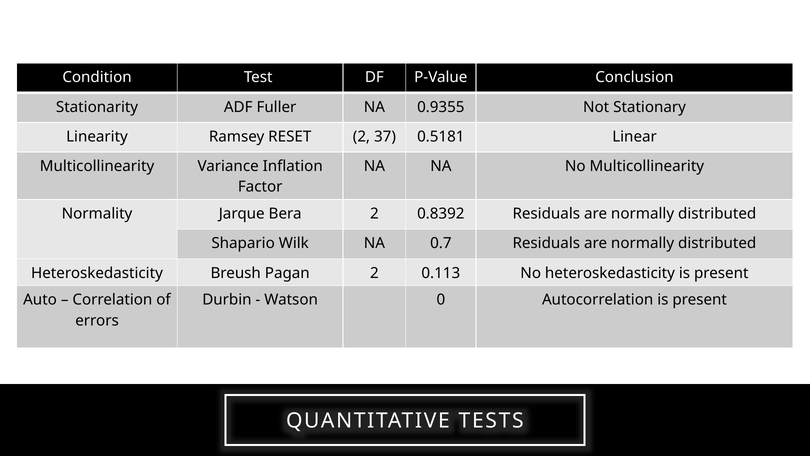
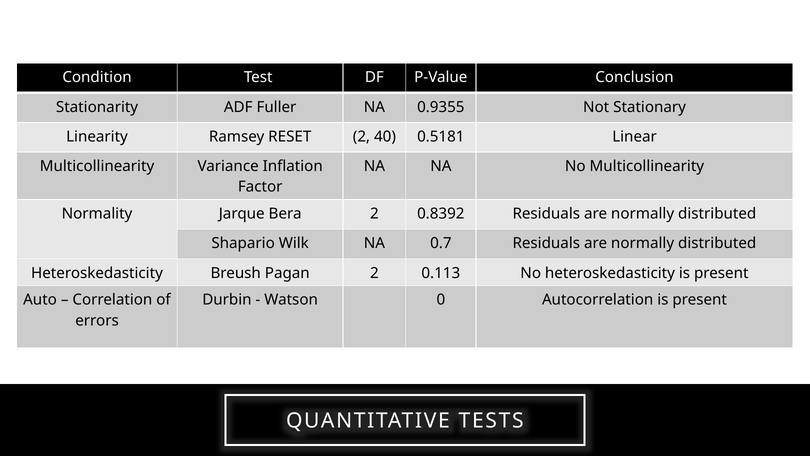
37: 37 -> 40
